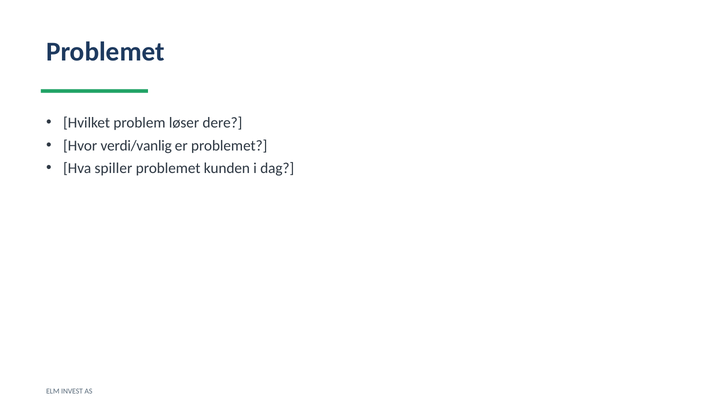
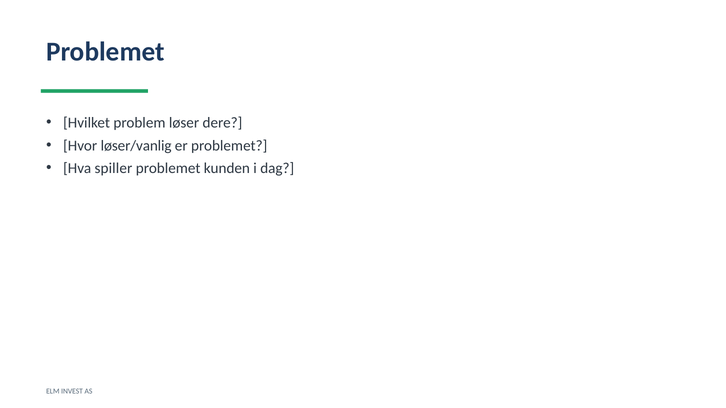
verdi/vanlig: verdi/vanlig -> løser/vanlig
